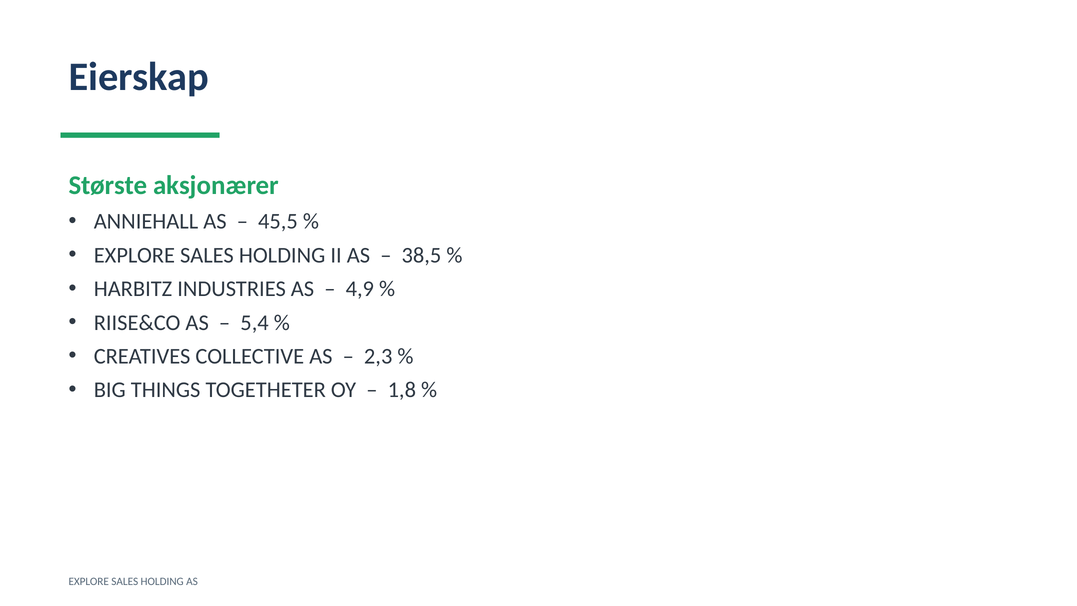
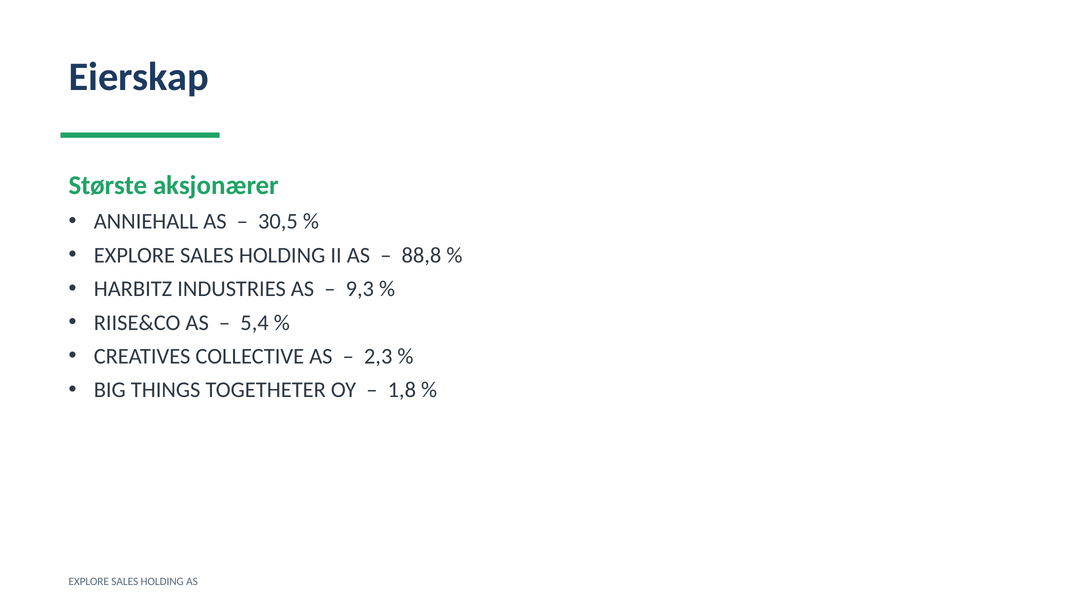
45,5: 45,5 -> 30,5
38,5: 38,5 -> 88,8
4,9: 4,9 -> 9,3
